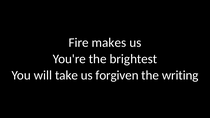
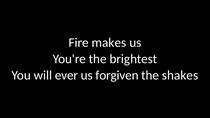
take: take -> ever
writing: writing -> shakes
